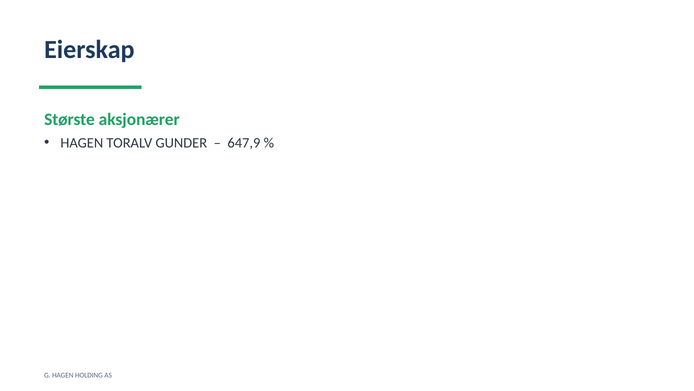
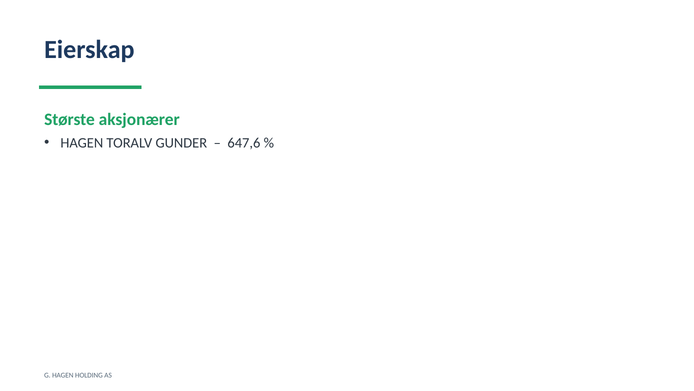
647,9: 647,9 -> 647,6
